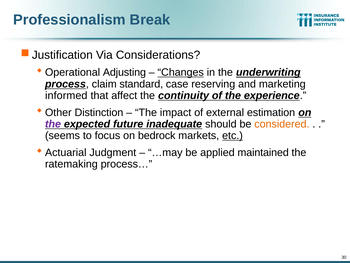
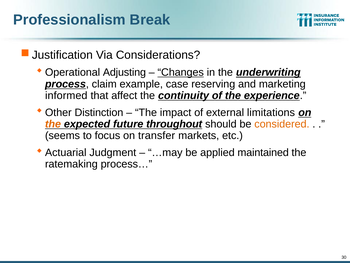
standard: standard -> example
estimation: estimation -> limitations
the at (53, 124) colour: purple -> orange
inadequate: inadequate -> throughout
bedrock: bedrock -> transfer
etc underline: present -> none
